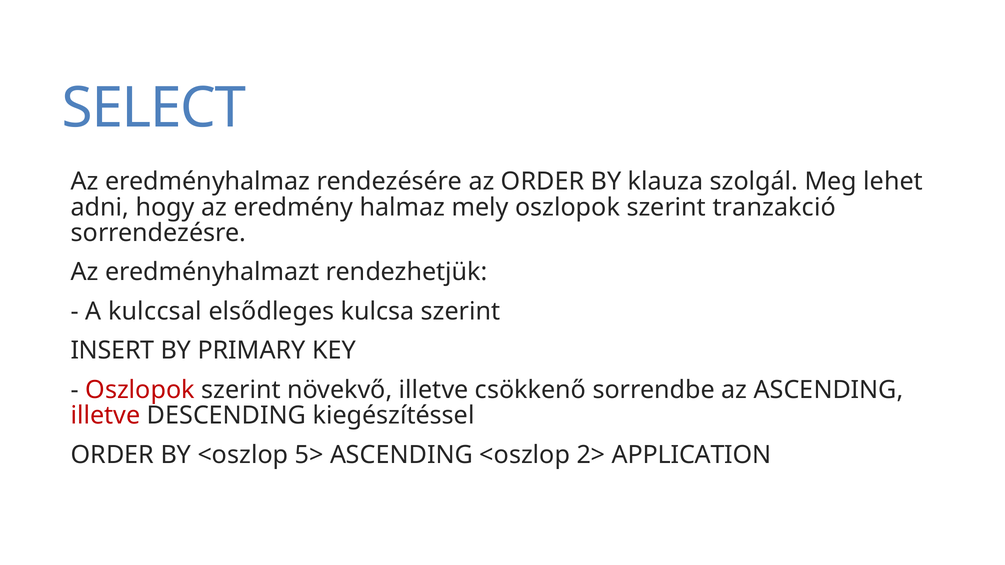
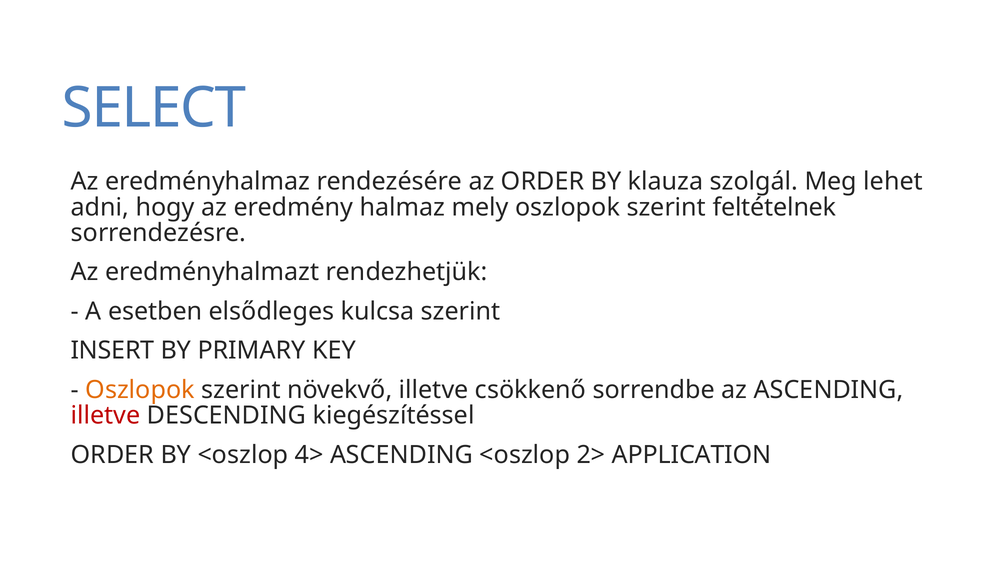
tranzakció: tranzakció -> feltételnek
kulccsal: kulccsal -> esetben
Oszlopok at (140, 390) colour: red -> orange
5>: 5> -> 4>
